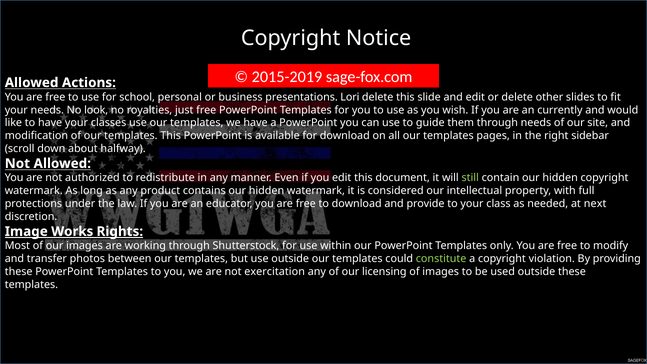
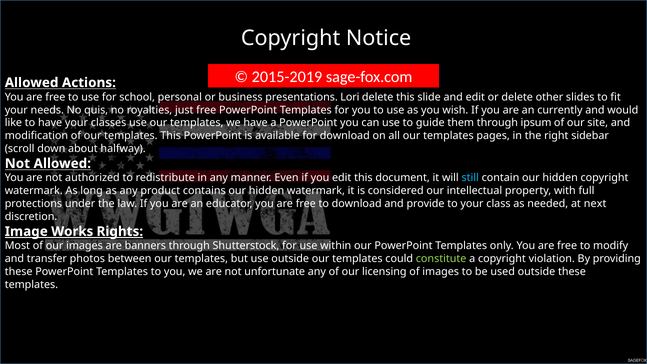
look: look -> quis
through needs: needs -> ipsum
still colour: light green -> light blue
working: working -> banners
exercitation: exercitation -> unfortunate
